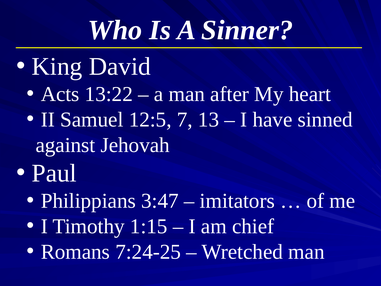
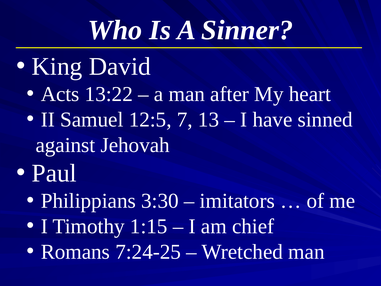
3:47: 3:47 -> 3:30
